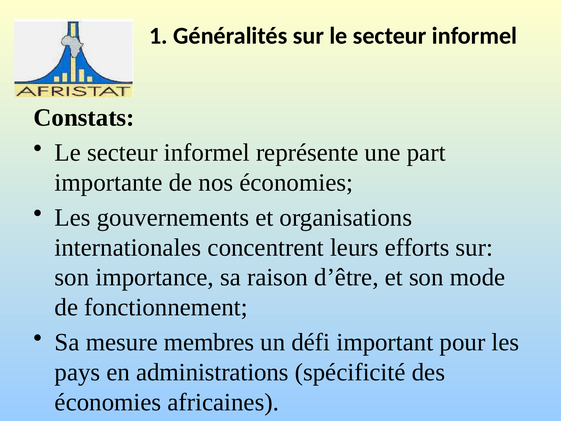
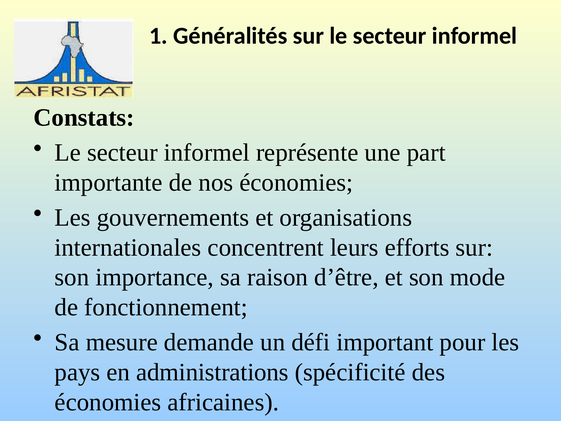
membres: membres -> demande
